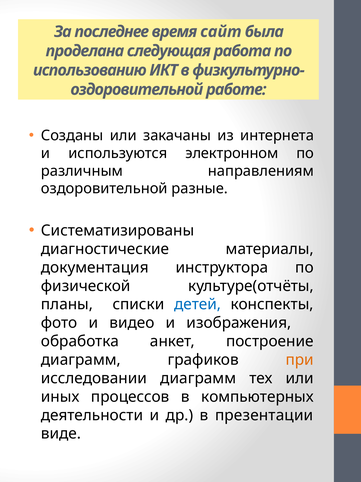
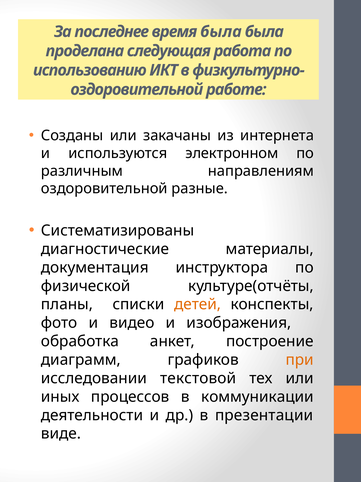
время сайт: сайт -> была
детей colour: blue -> orange
исследовании диаграмм: диаграмм -> текстовой
компьютерных: компьютерных -> коммуникации
